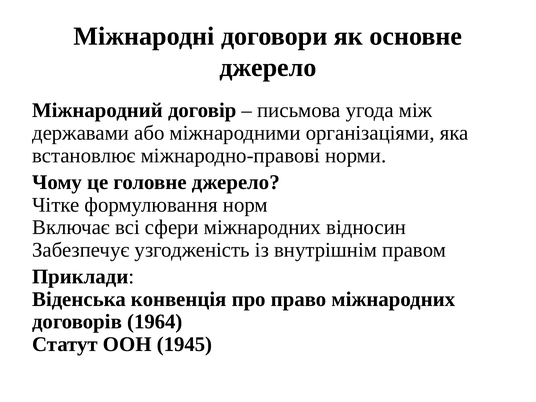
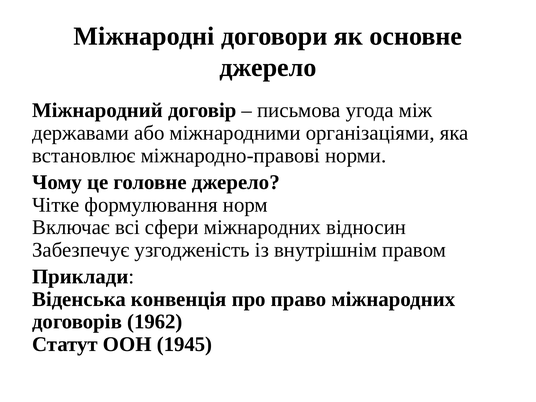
1964: 1964 -> 1962
